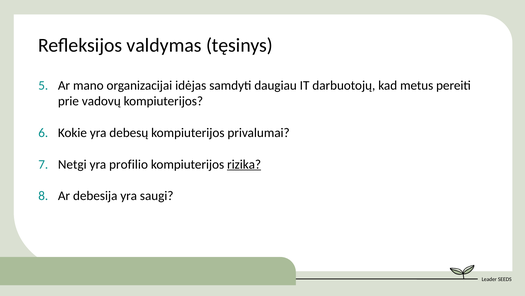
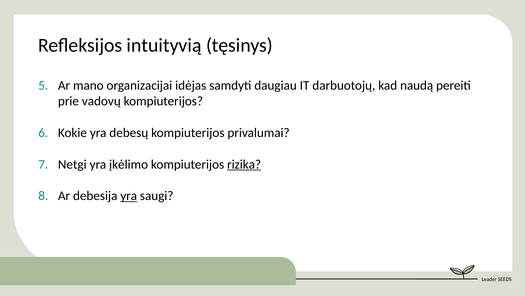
valdymas: valdymas -> intuityvią
metus: metus -> naudą
profilio: profilio -> įkėlimo
yra at (129, 196) underline: none -> present
